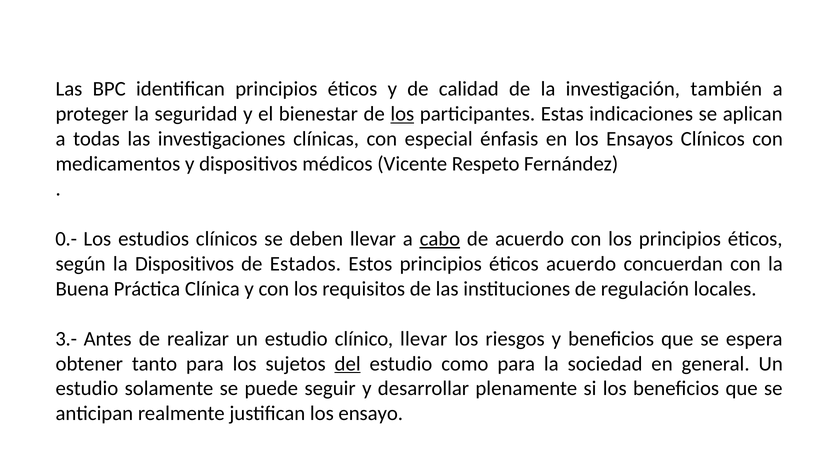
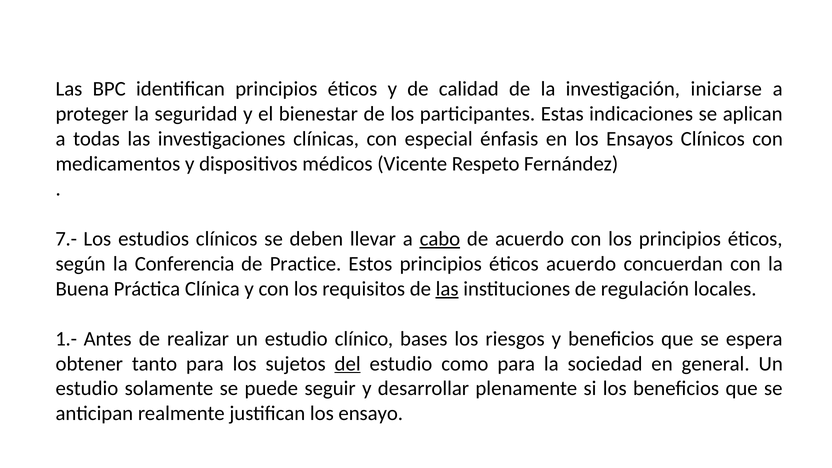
también: también -> iniciarse
los at (402, 114) underline: present -> none
0.-: 0.- -> 7.-
la Dispositivos: Dispositivos -> Conferencia
Estados: Estados -> Practice
las at (447, 289) underline: none -> present
3.-: 3.- -> 1.-
clínico llevar: llevar -> bases
